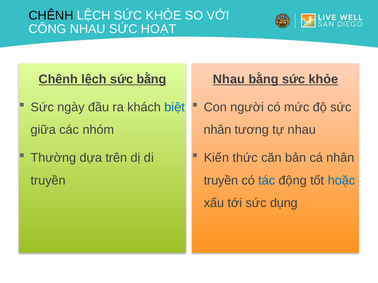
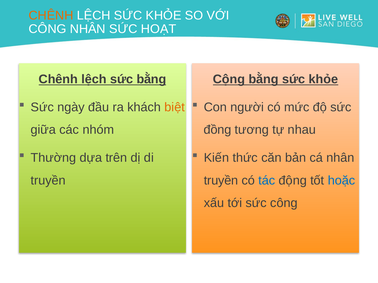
CHÊNH at (51, 15) colour: black -> orange
CÔNG NHAU: NHAU -> NHÂN
Nhau at (229, 79): Nhau -> Cộng
biệt colour: blue -> orange
nhân at (218, 130): nhân -> đồng
sức dụng: dụng -> công
